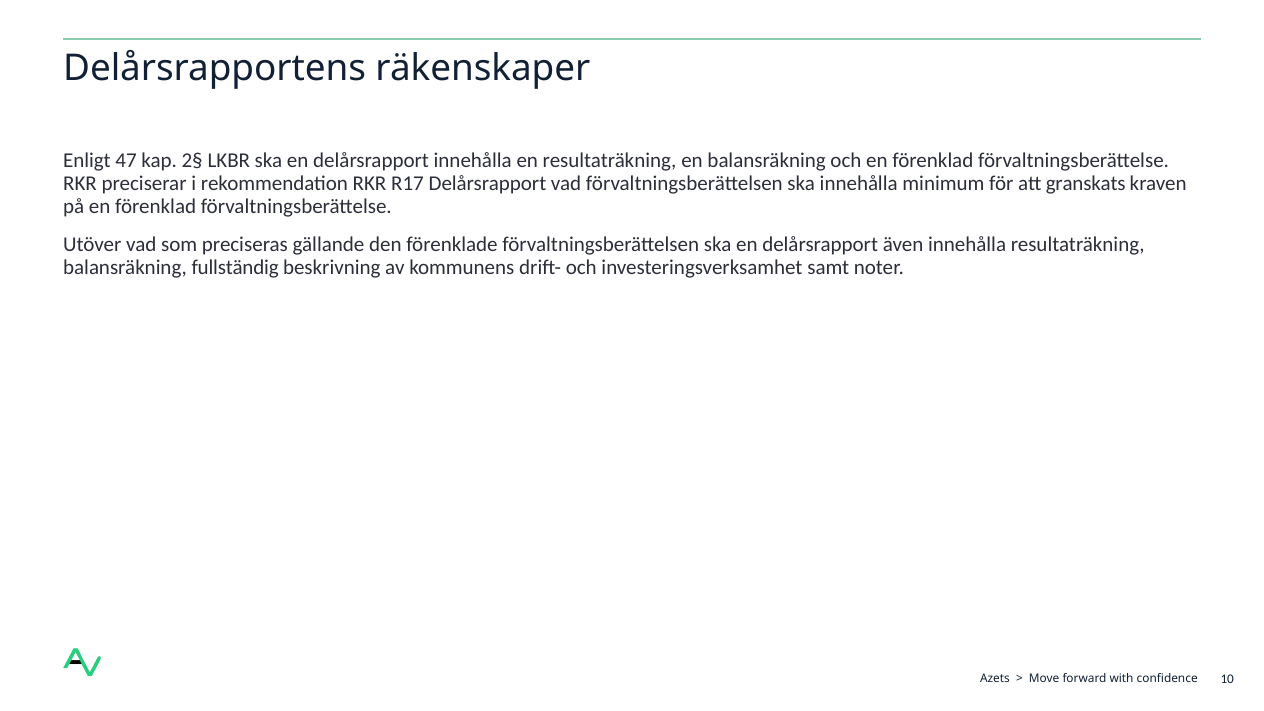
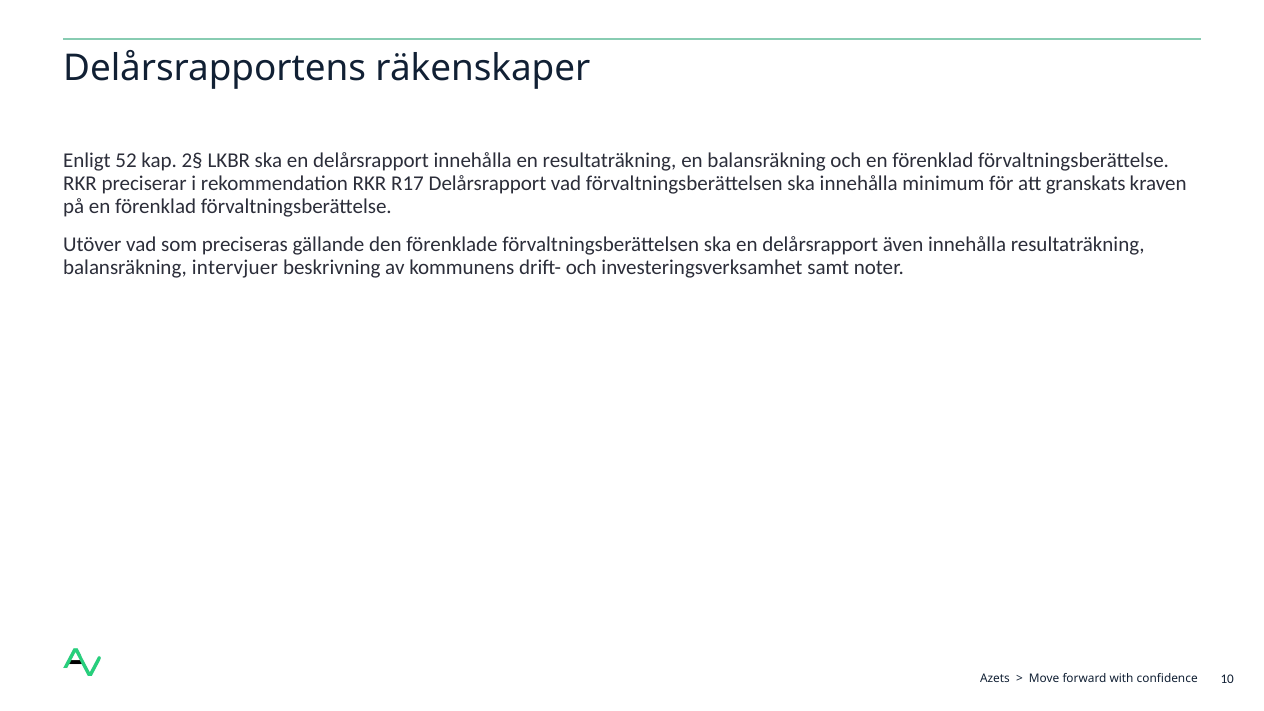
47: 47 -> 52
fullständig: fullständig -> intervjuer
